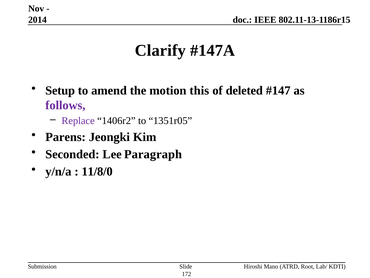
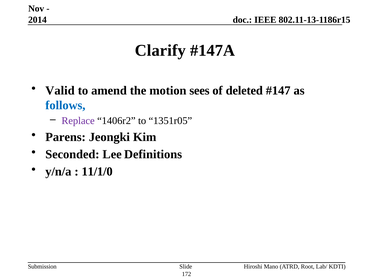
Setup: Setup -> Valid
this: this -> sees
follows colour: purple -> blue
Paragraph: Paragraph -> Definitions
11/8/0: 11/8/0 -> 11/1/0
